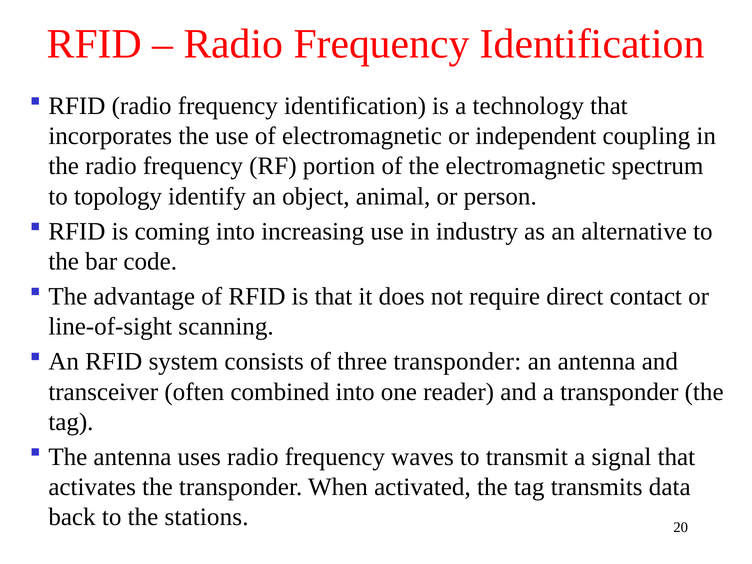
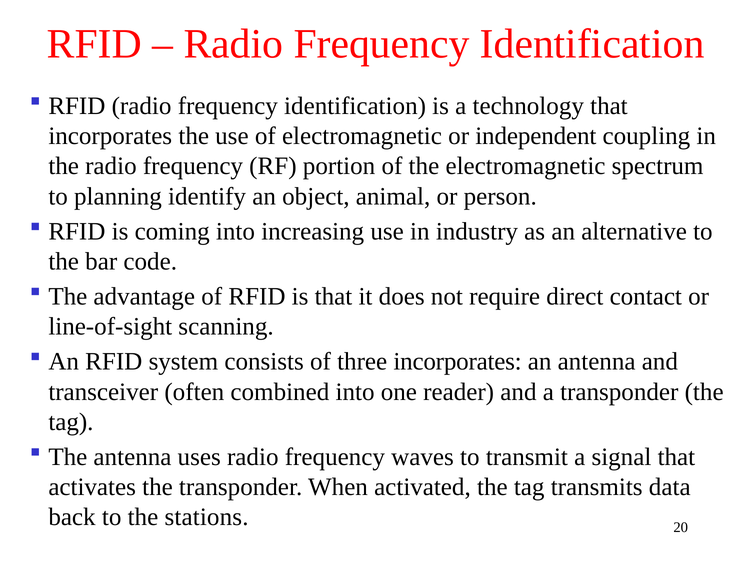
topology: topology -> planning
three transponder: transponder -> incorporates
